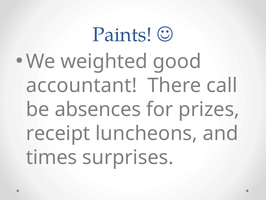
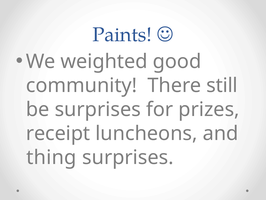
accountant: accountant -> community
call: call -> still
be absences: absences -> surprises
times: times -> thing
